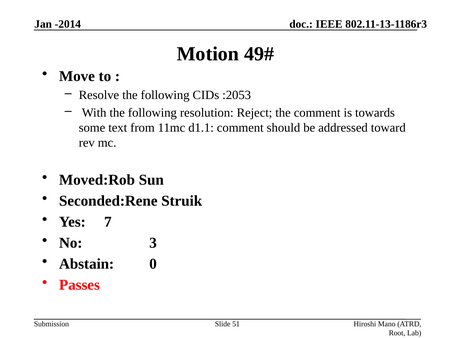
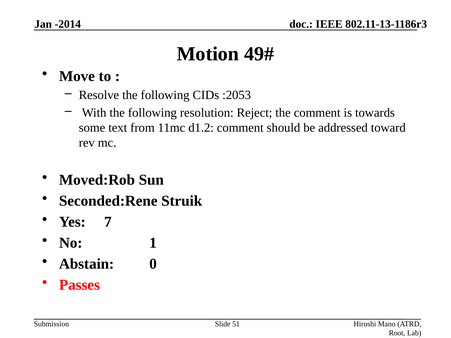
d1.1: d1.1 -> d1.2
3: 3 -> 1
